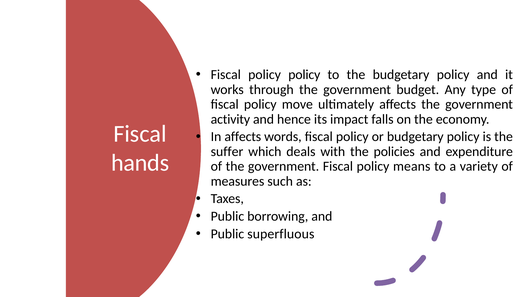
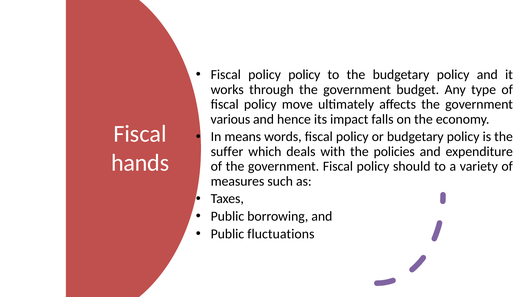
activity: activity -> various
In affects: affects -> means
means: means -> should
superfluous: superfluous -> fluctuations
